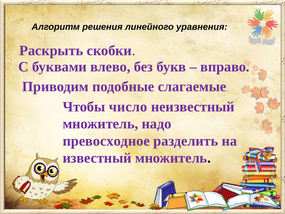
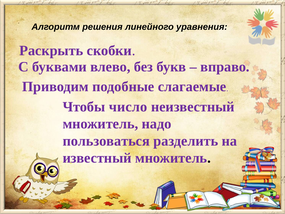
превосходное: превосходное -> пользоваться
